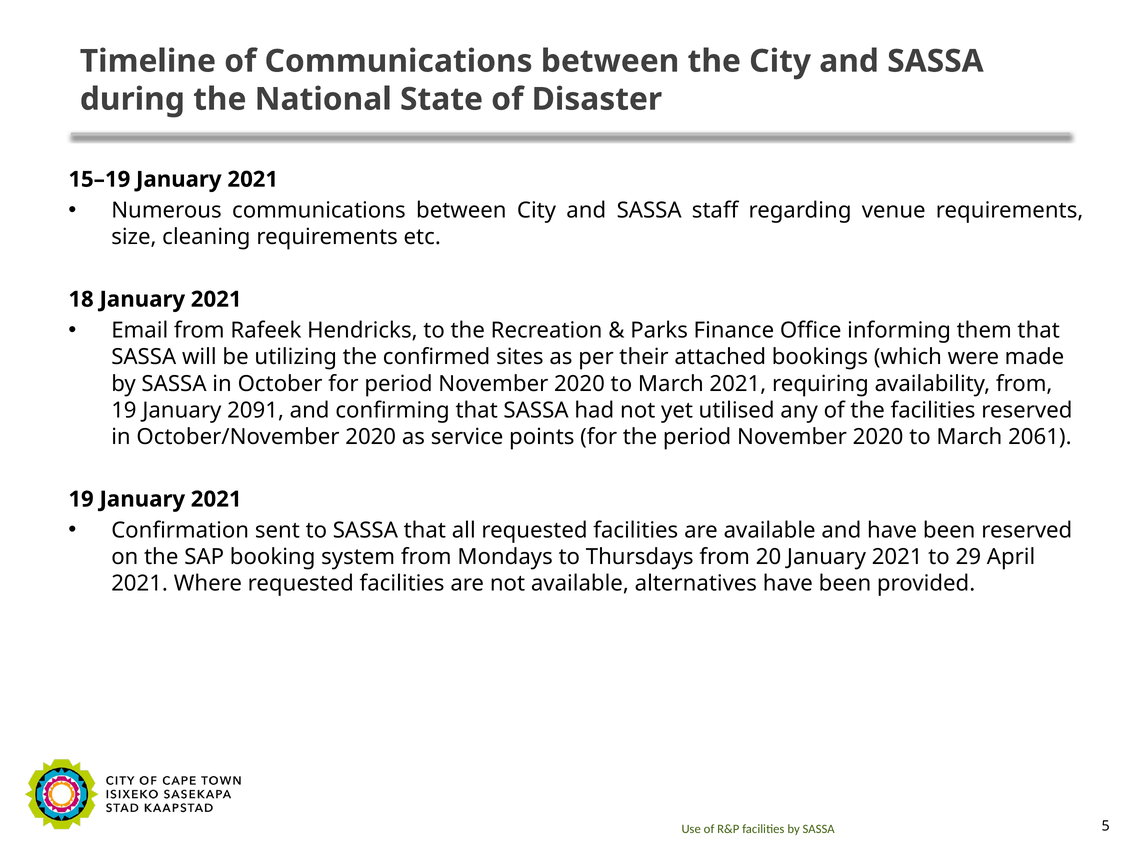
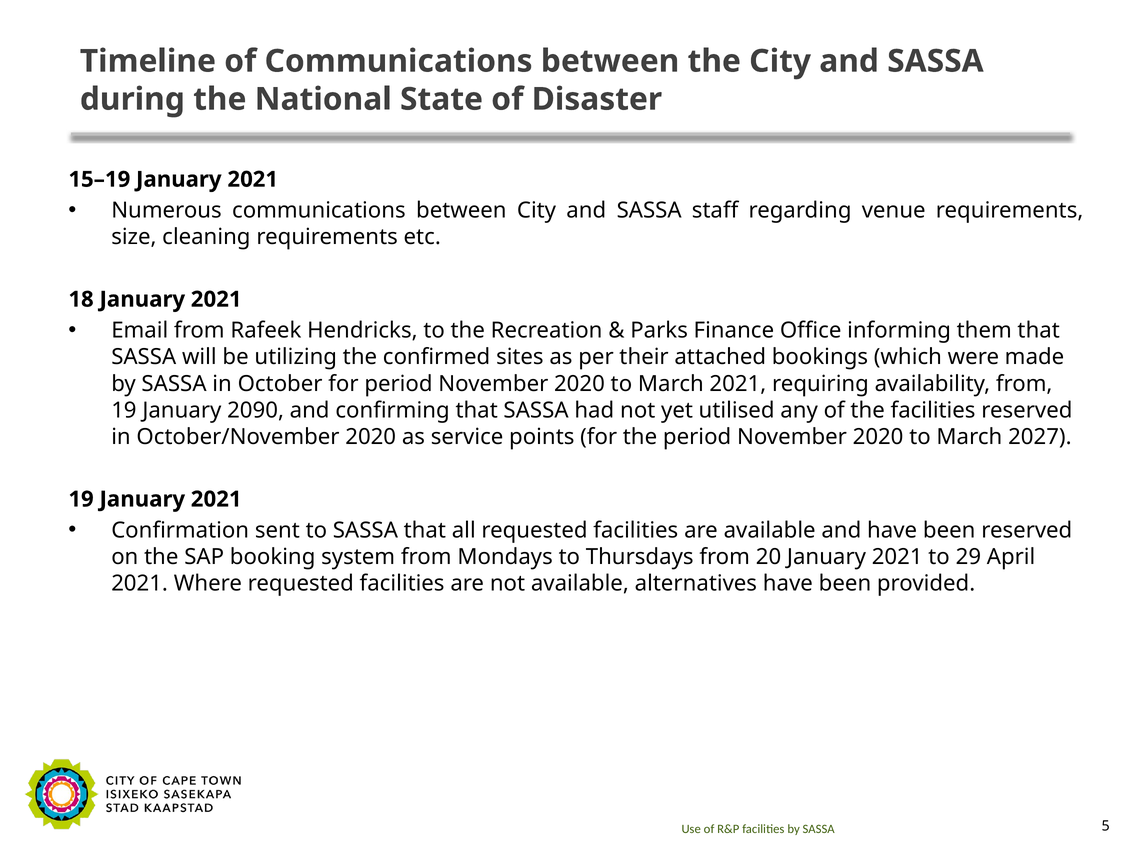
2091: 2091 -> 2090
2061: 2061 -> 2027
